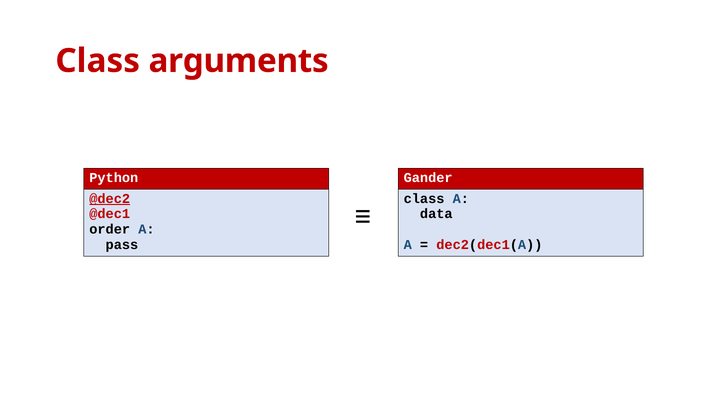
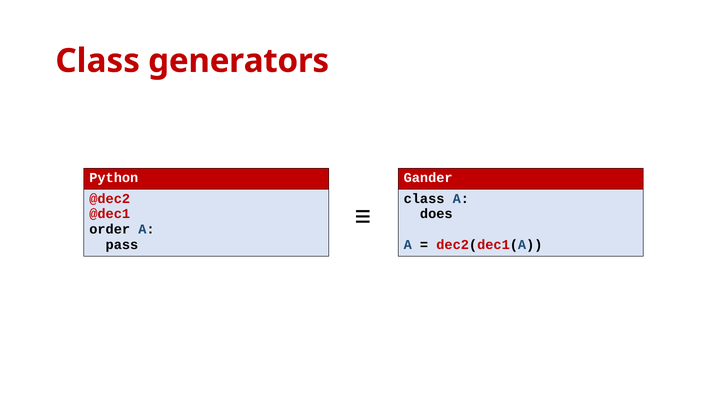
arguments: arguments -> generators
@dec2 underline: present -> none
data: data -> does
